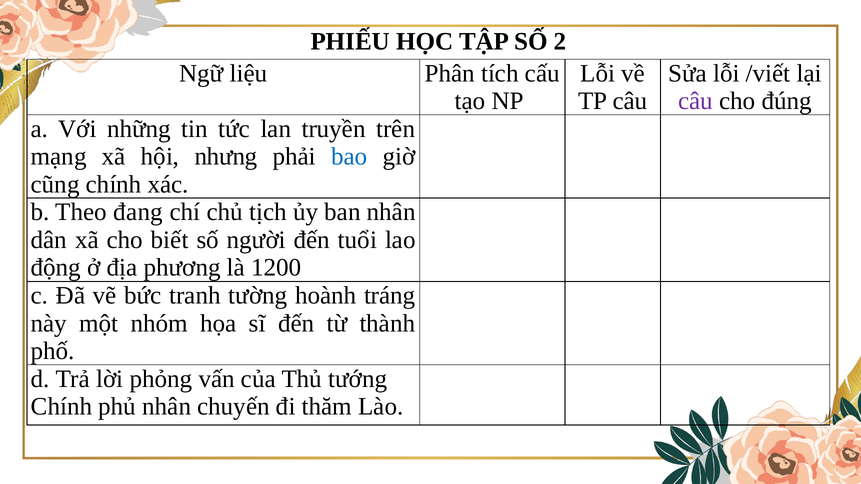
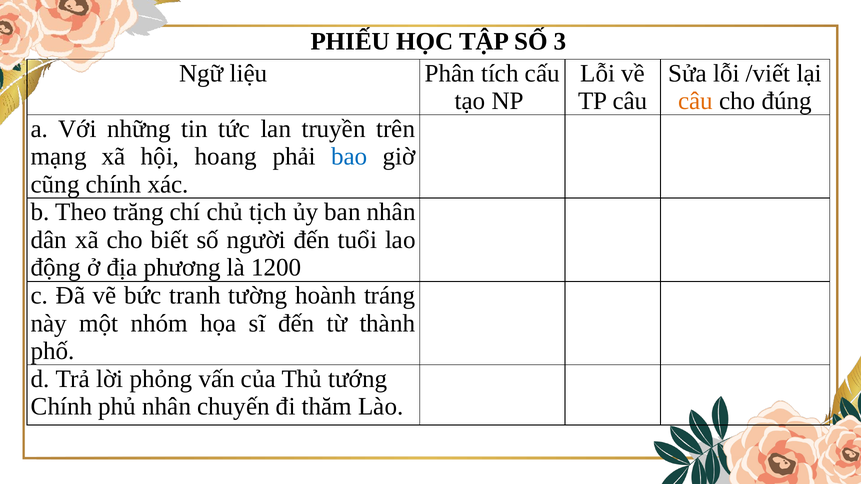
2: 2 -> 3
câu at (696, 101) colour: purple -> orange
nhưng: nhưng -> hoang
đang: đang -> trăng
